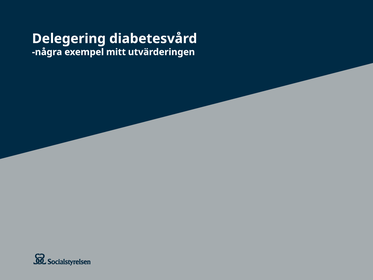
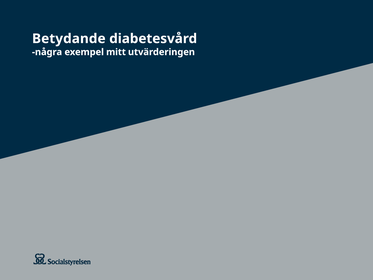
Delegering: Delegering -> Betydande
